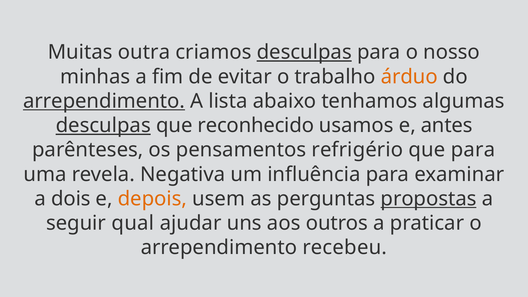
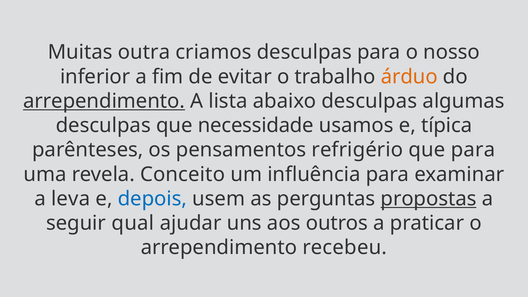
desculpas at (304, 52) underline: present -> none
minhas: minhas -> inferior
abaixo tenhamos: tenhamos -> desculpas
desculpas at (103, 125) underline: present -> none
reconhecido: reconhecido -> necessidade
antes: antes -> típica
Negativa: Negativa -> Conceito
dois: dois -> leva
depois colour: orange -> blue
